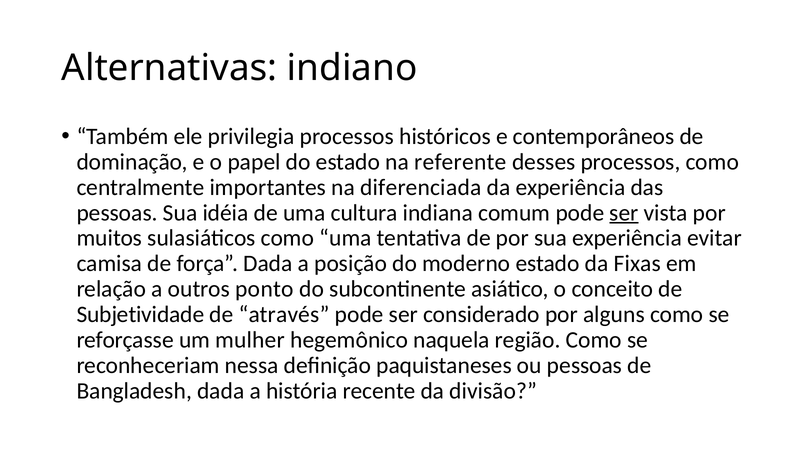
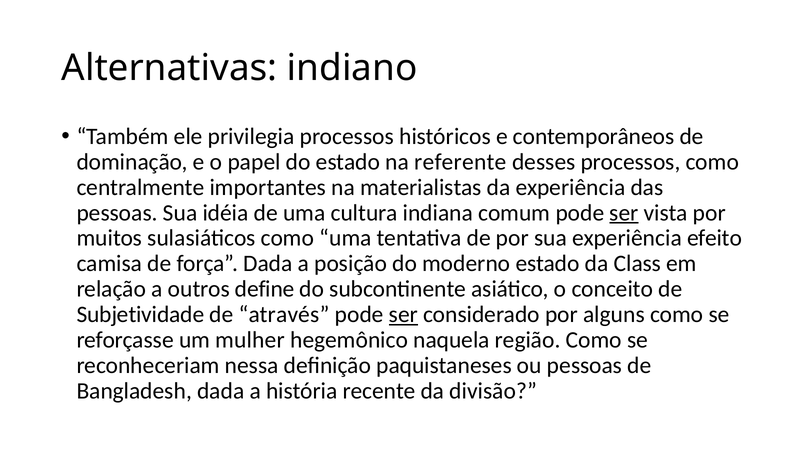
diferenciada: diferenciada -> materialistas
evitar: evitar -> efeito
Fixas: Fixas -> Class
ponto: ponto -> define
ser at (403, 314) underline: none -> present
